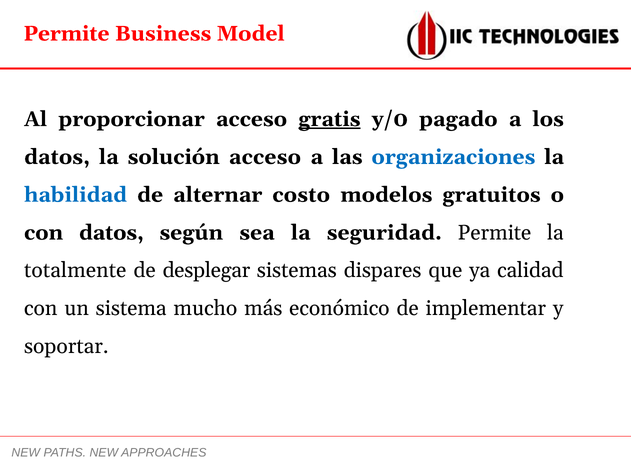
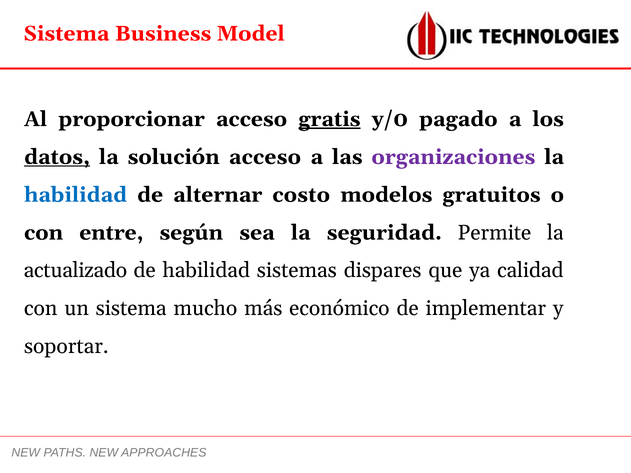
Permite at (66, 34): Permite -> Sistema
datos at (57, 157) underline: none -> present
organizaciones colour: blue -> purple
con datos: datos -> entre
totalmente: totalmente -> actualizado
de desplegar: desplegar -> habilidad
